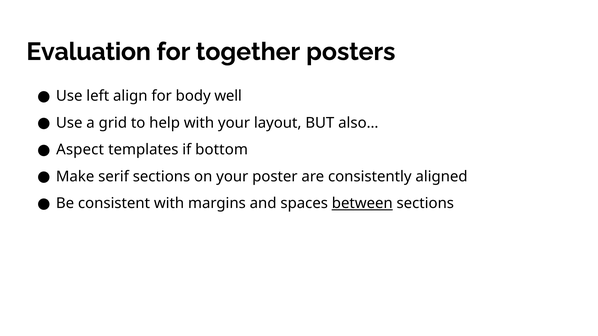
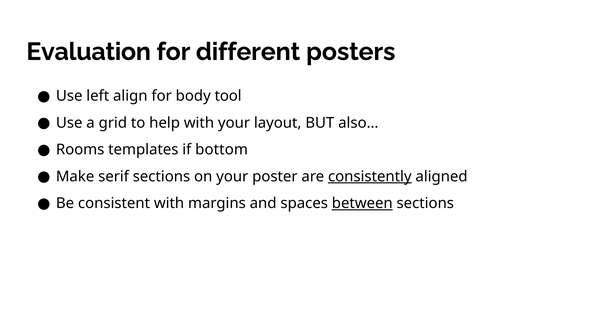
together: together -> different
well: well -> tool
Aspect: Aspect -> Rooms
consistently underline: none -> present
